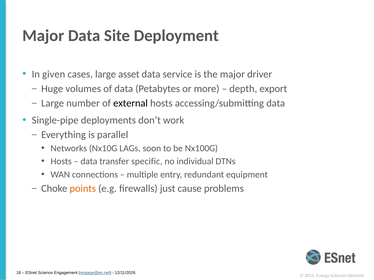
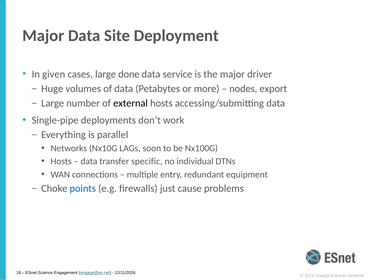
asset: asset -> done
depth: depth -> nodes
points colour: orange -> blue
